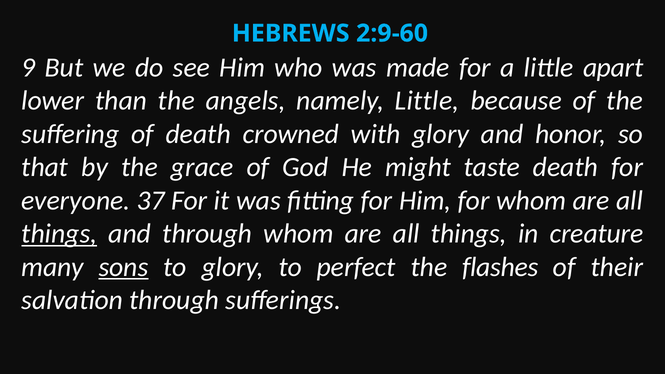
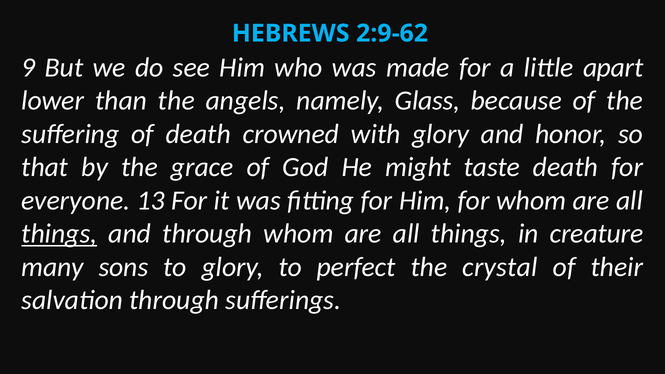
2:9-60: 2:9-60 -> 2:9-62
namely Little: Little -> Glass
37: 37 -> 13
sons underline: present -> none
flashes: flashes -> crystal
